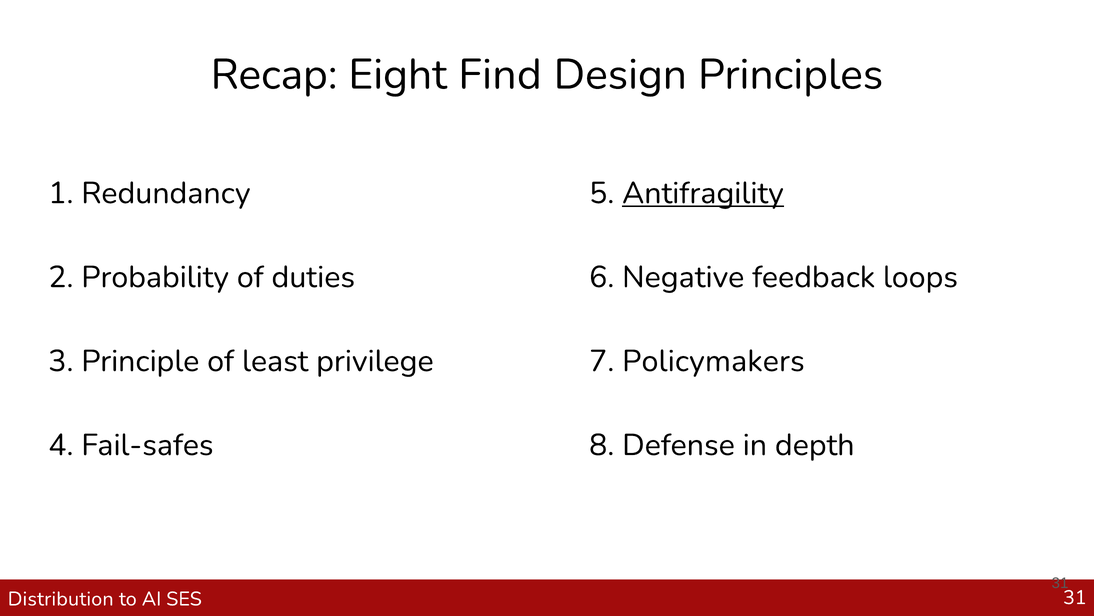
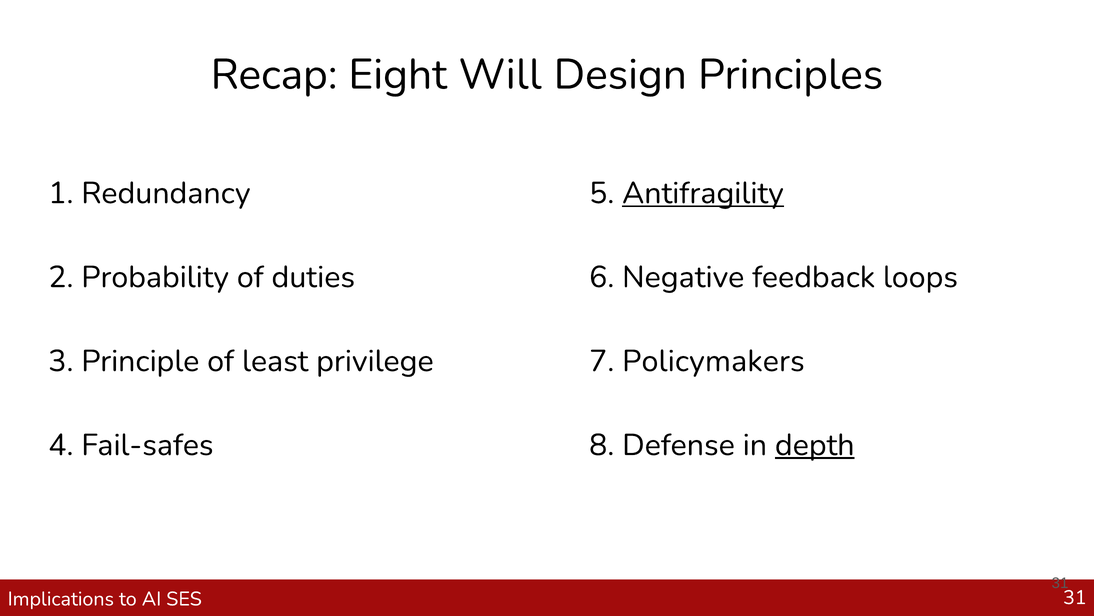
Find: Find -> Will
depth underline: none -> present
Distribution: Distribution -> Implications
